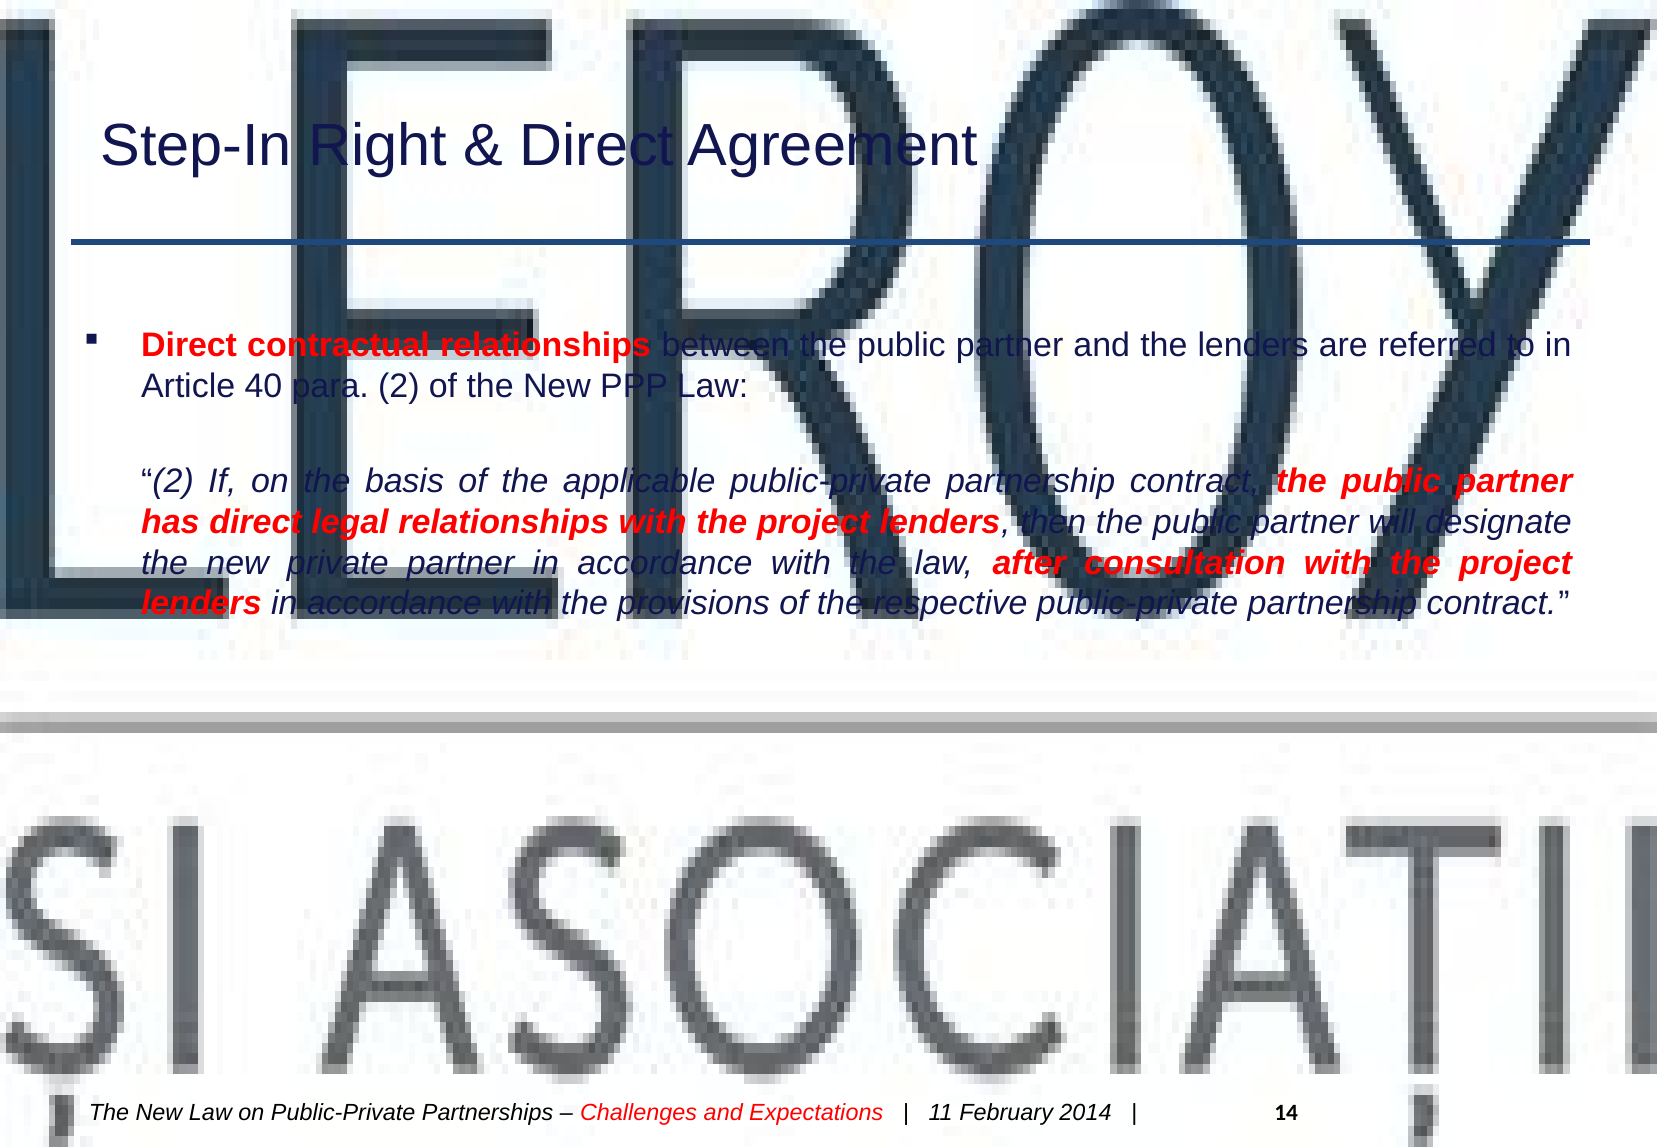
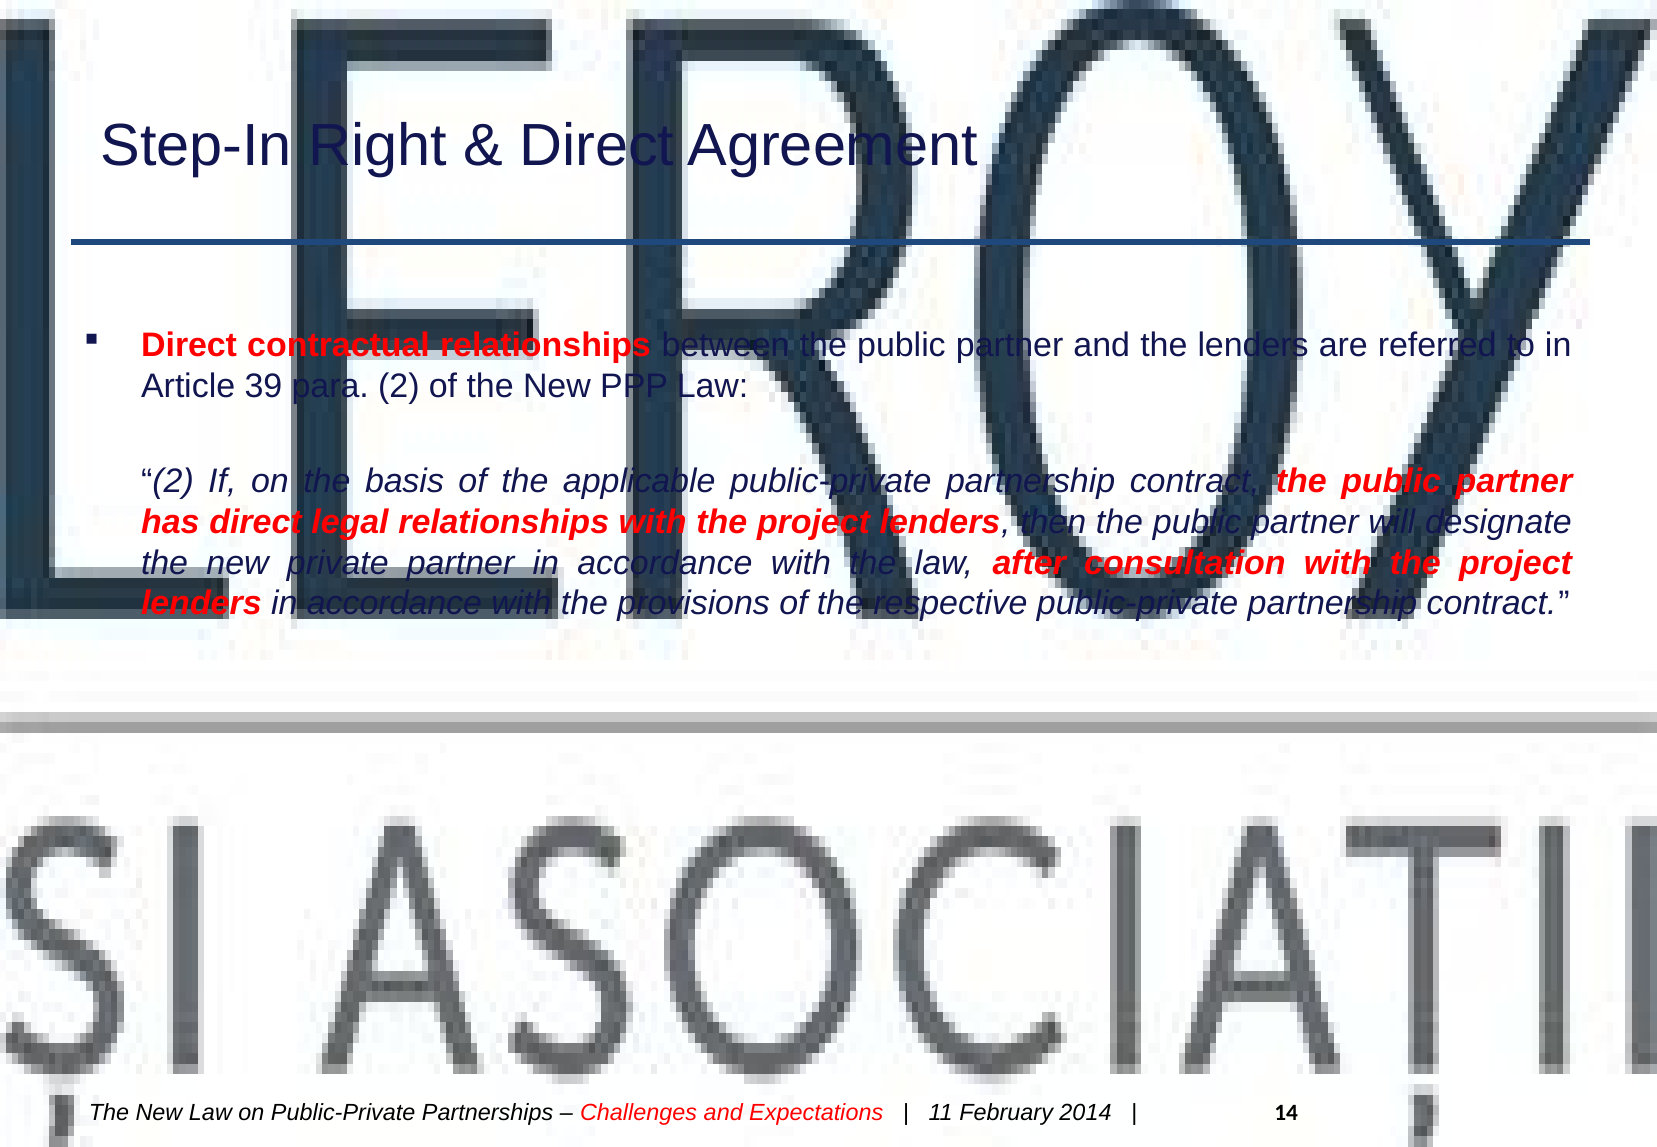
40: 40 -> 39
